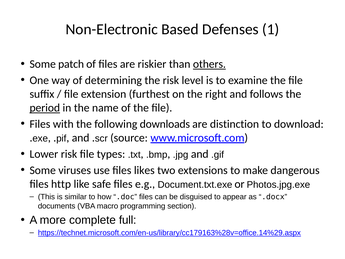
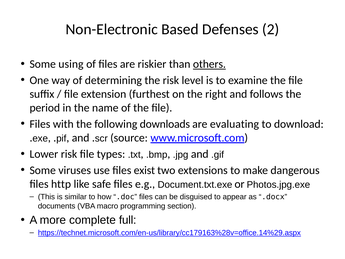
1: 1 -> 2
patch: patch -> using
period underline: present -> none
distinction: distinction -> evaluating
likes: likes -> exist
